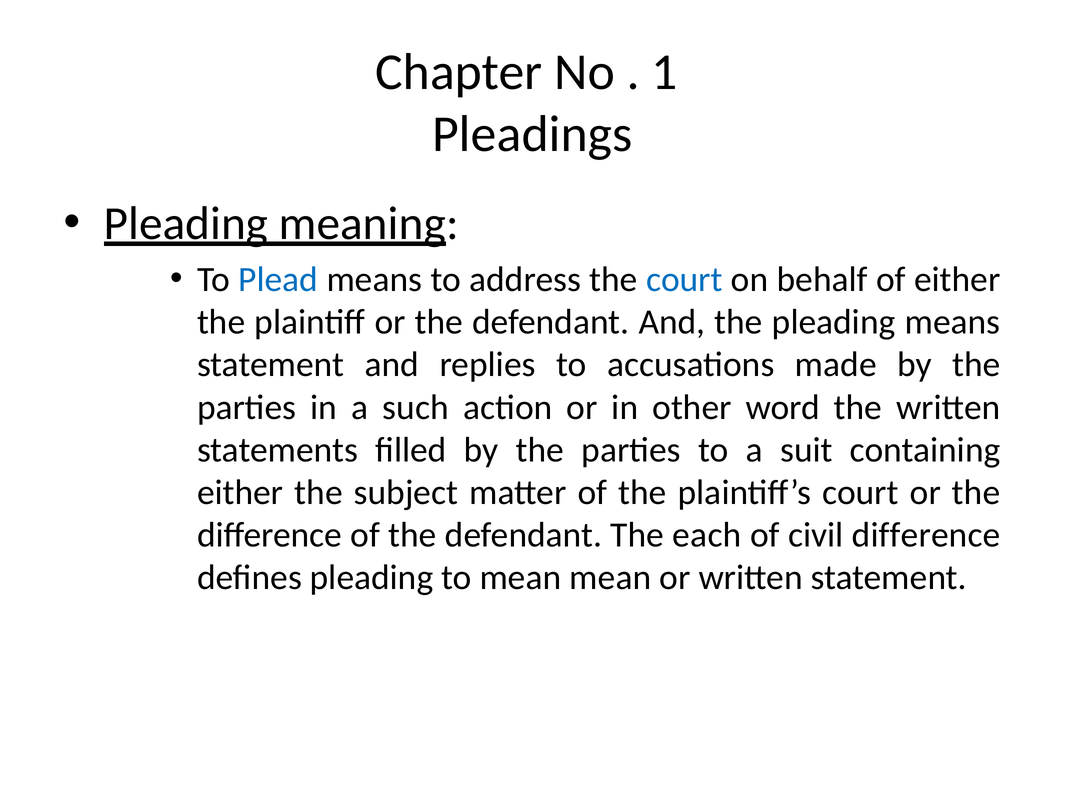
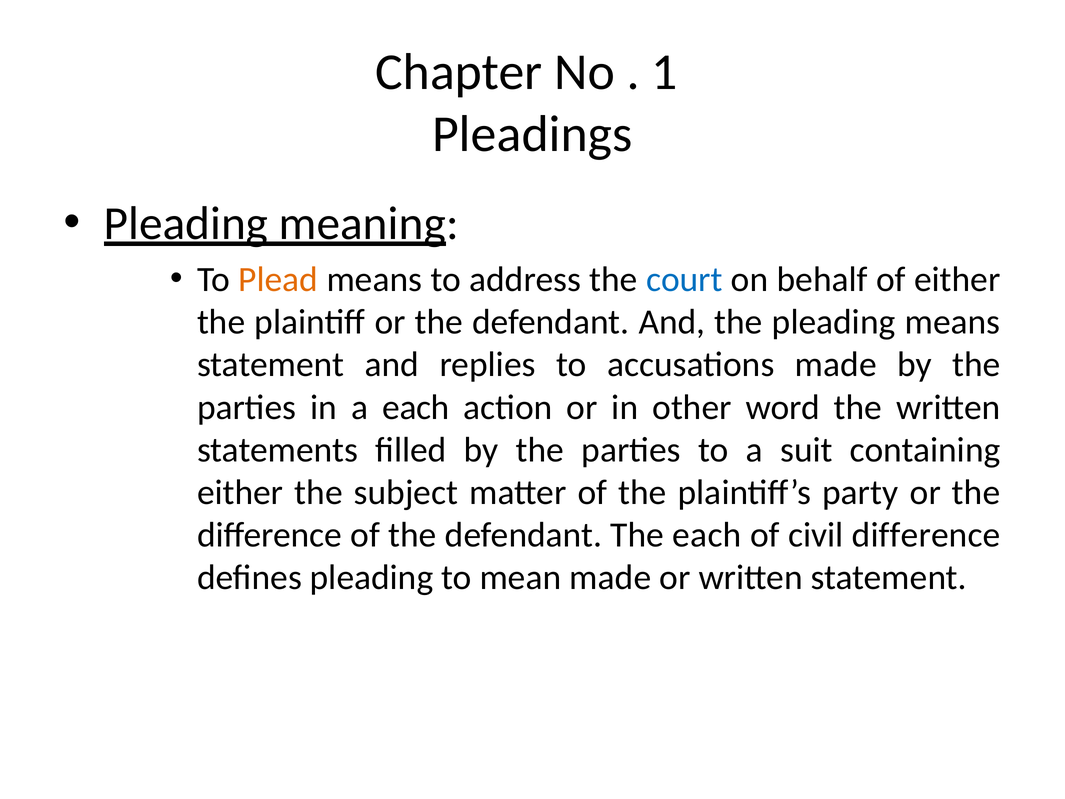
Plead colour: blue -> orange
a such: such -> each
plaintiff’s court: court -> party
mean mean: mean -> made
